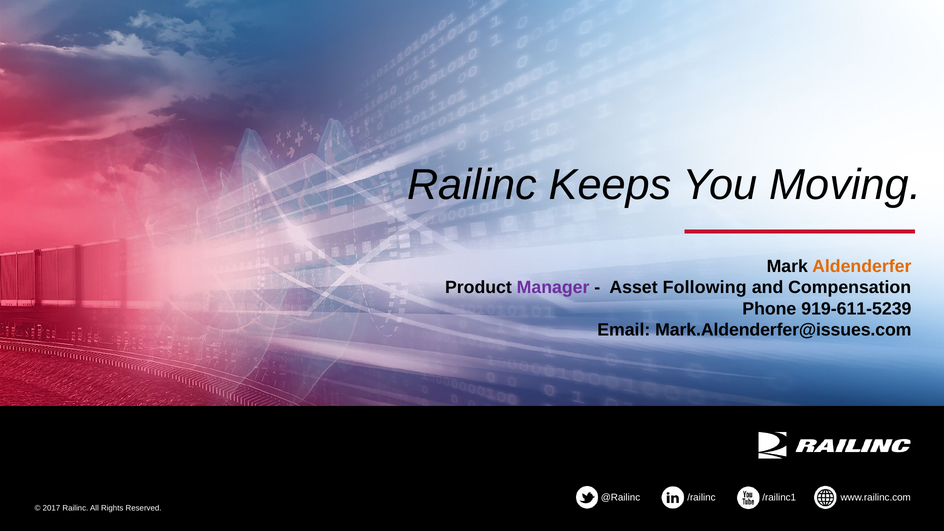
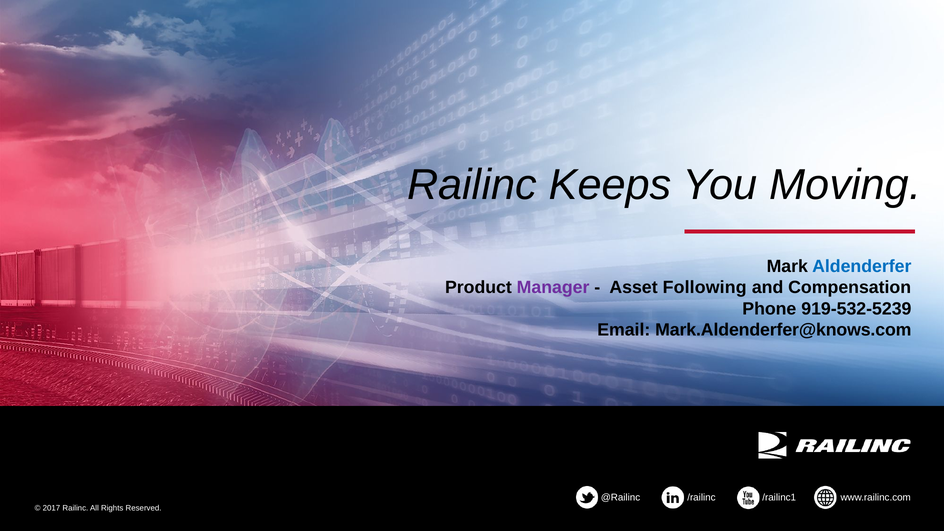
Aldenderfer colour: orange -> blue
919-611-5239: 919-611-5239 -> 919-532-5239
Mark.Aldenderfer@issues.com: Mark.Aldenderfer@issues.com -> Mark.Aldenderfer@knows.com
